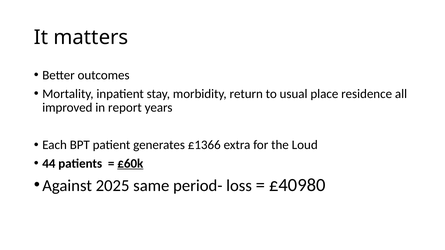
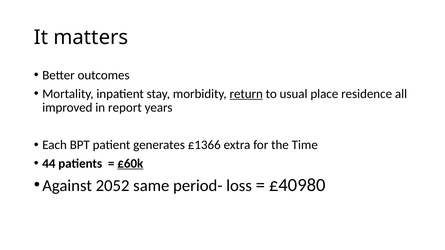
return underline: none -> present
Loud: Loud -> Time
2025: 2025 -> 2052
